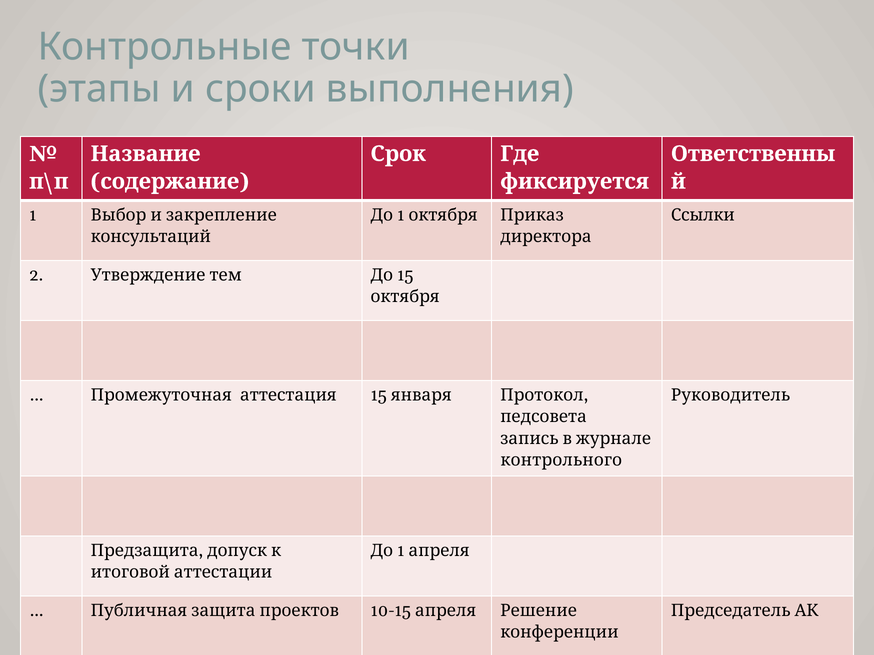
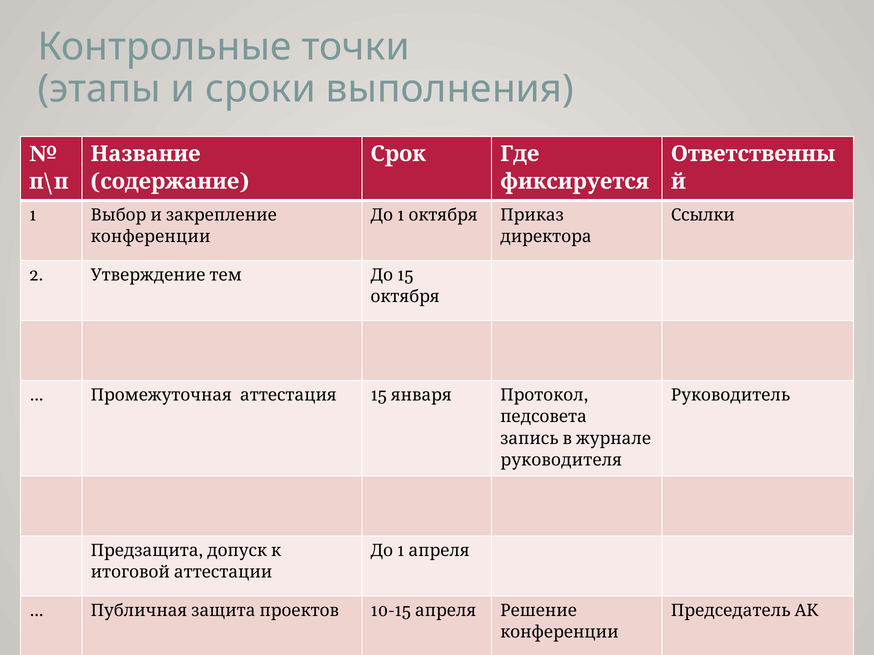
консультаций at (151, 237): консультаций -> конференции
контрольного: контрольного -> руководителя
